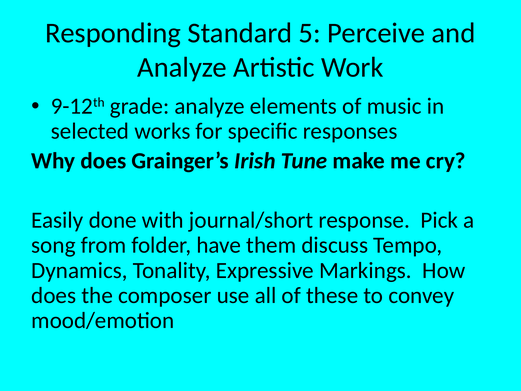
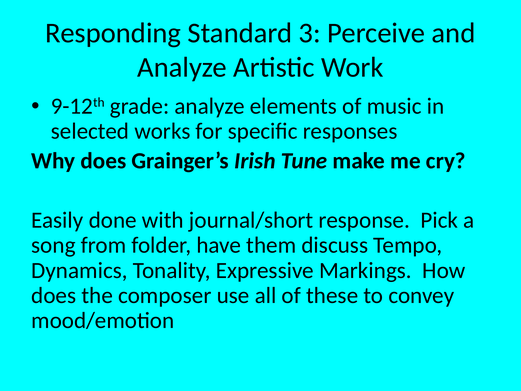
5: 5 -> 3
